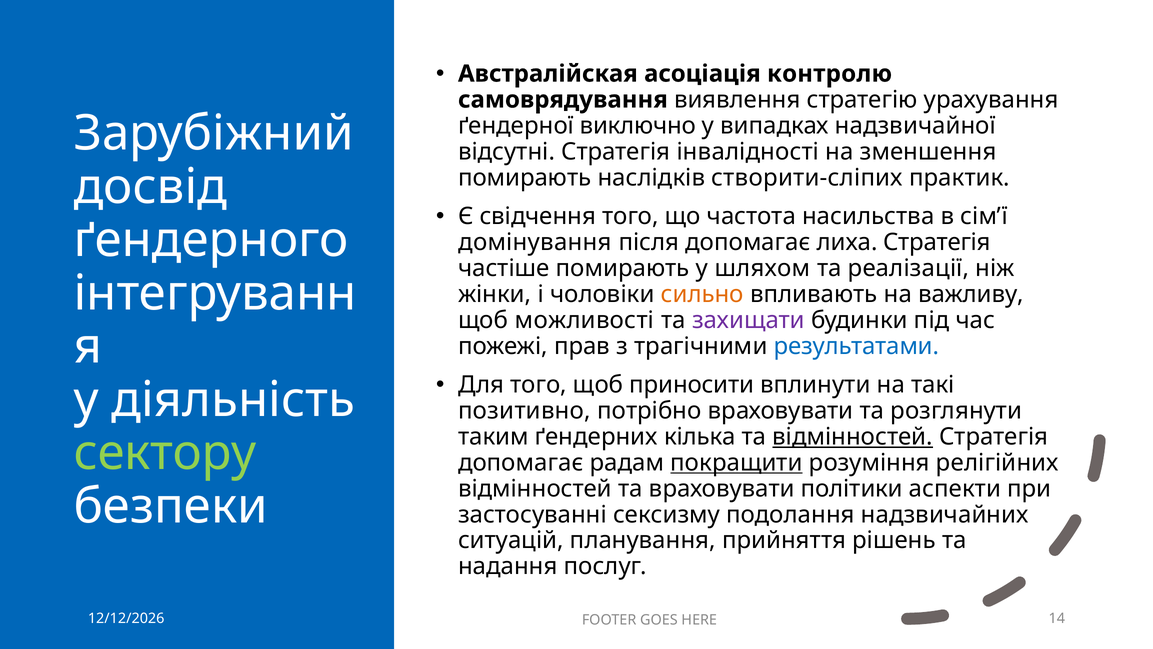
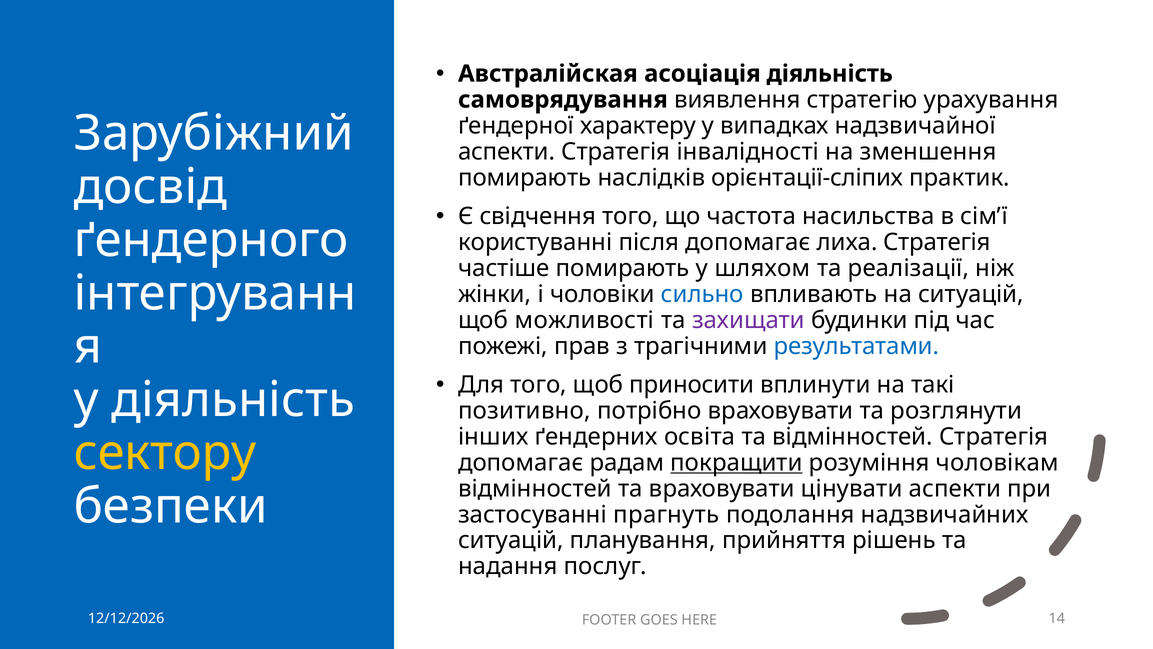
асоціація контролю: контролю -> діяльність
виключно: виключно -> характеру
відсутні at (506, 151): відсутні -> аспекти
створити-сліпих: створити-сліпих -> орієнтації-сліпих
домінування: домінування -> користуванні
сильно colour: orange -> blue
на важливу: важливу -> ситуацій
таким: таким -> інших
кілька: кілька -> освіта
відмінностей at (853, 436) underline: present -> none
сектору colour: light green -> yellow
релігійних: релігійних -> чоловікам
політики: політики -> цінувати
сексизму: сексизму -> прагнуть
